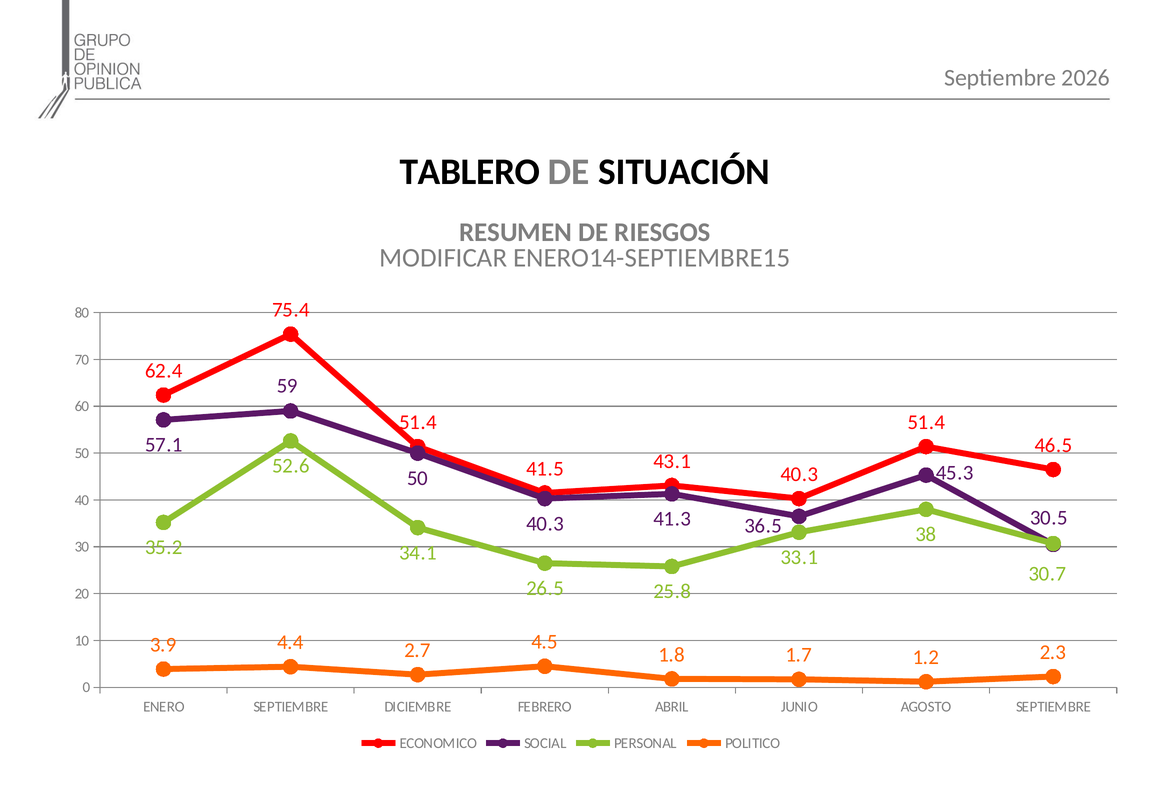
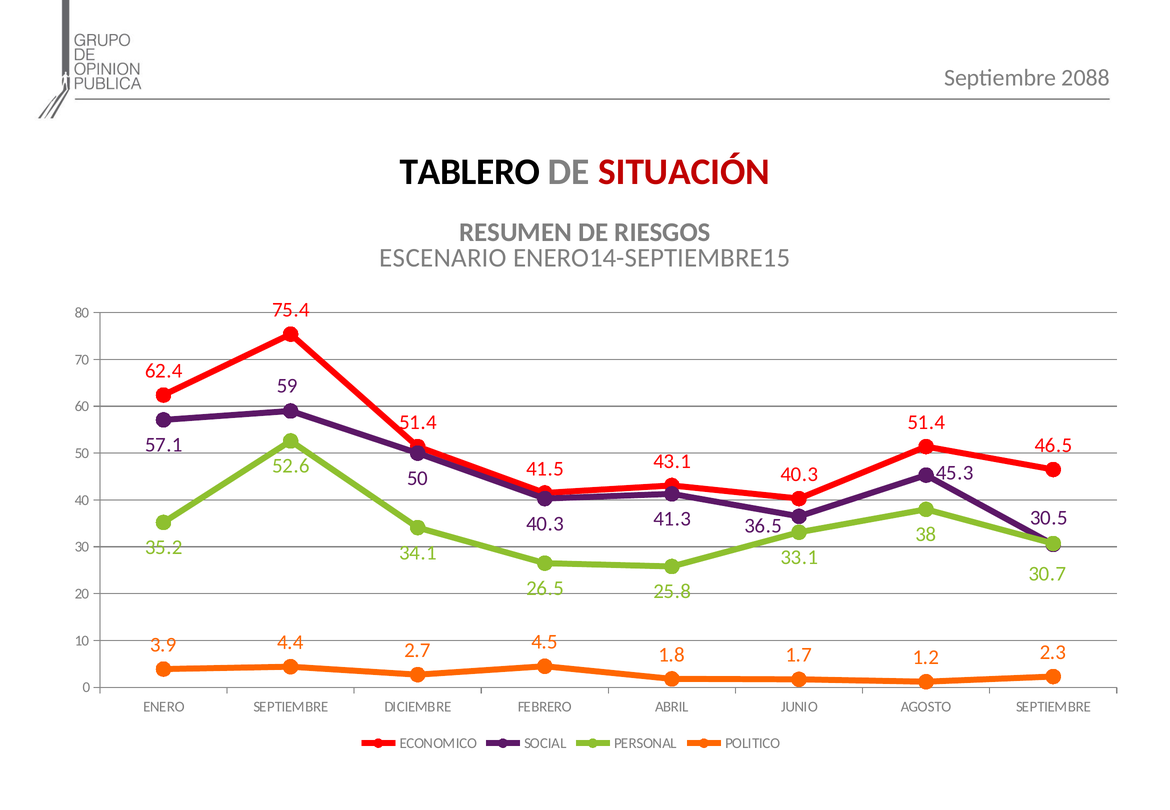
2026: 2026 -> 2088
SITUACIÓN colour: black -> red
MODIFICAR: MODIFICAR -> ESCENARIO
